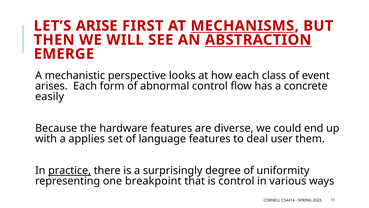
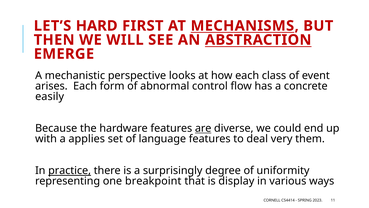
ARISE: ARISE -> HARD
are underline: none -> present
user: user -> very
is control: control -> display
